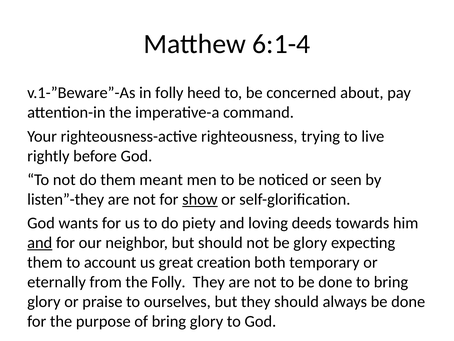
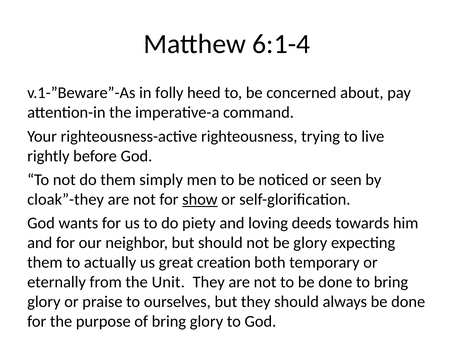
meant: meant -> simply
listen”-they: listen”-they -> cloak”-they
and at (40, 242) underline: present -> none
account: account -> actually
the Folly: Folly -> Unit
